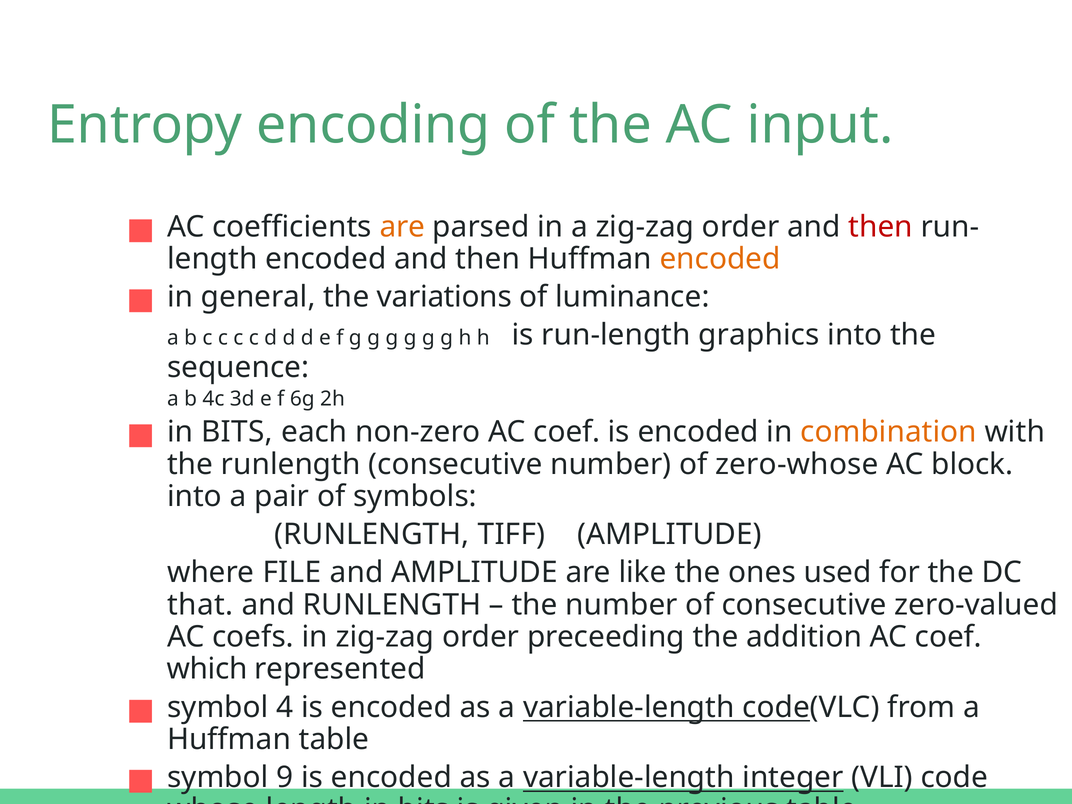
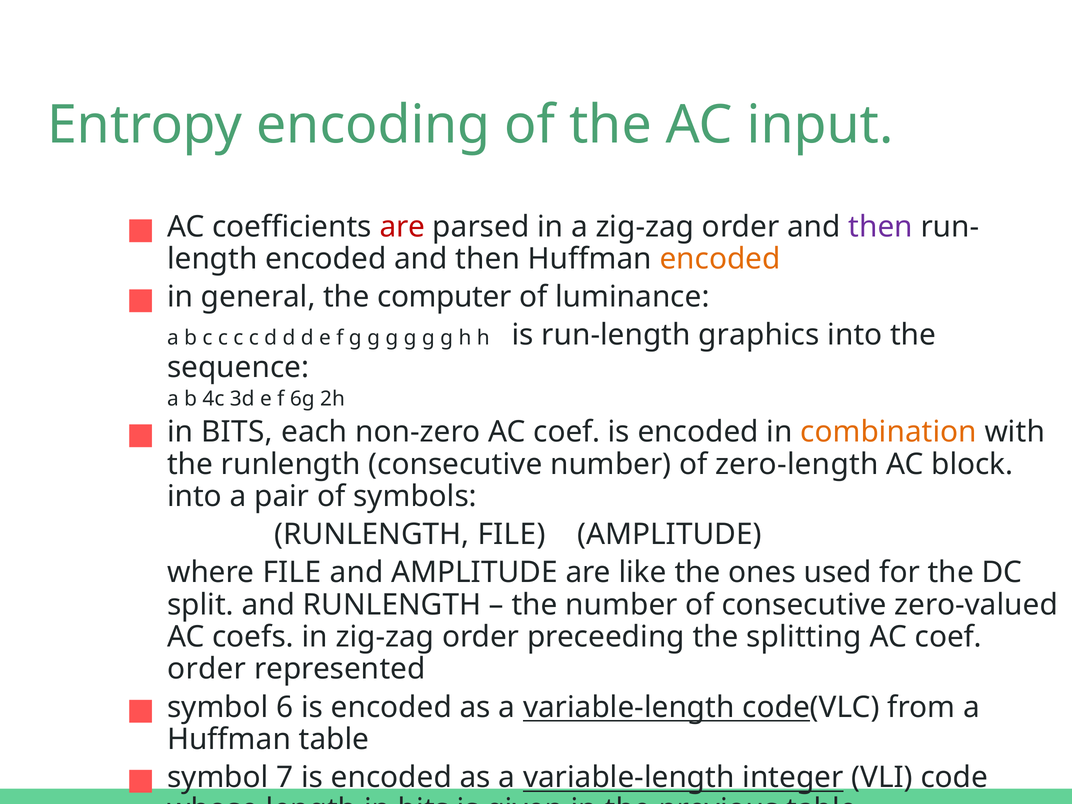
are at (402, 227) colour: orange -> red
then at (881, 227) colour: red -> purple
variations: variations -> computer
zero-whose: zero-whose -> zero-length
RUNLENGTH TIFF: TIFF -> FILE
that: that -> split
addition: addition -> splitting
which at (207, 669): which -> order
4: 4 -> 6
9: 9 -> 7
